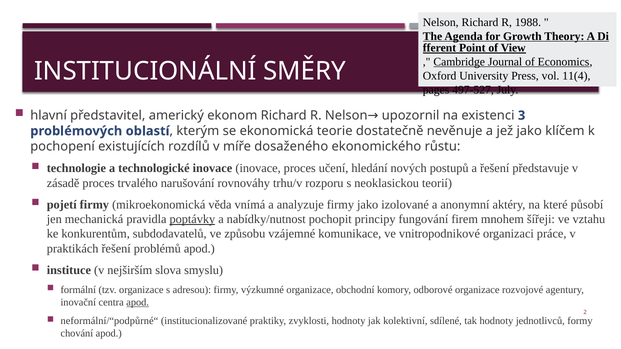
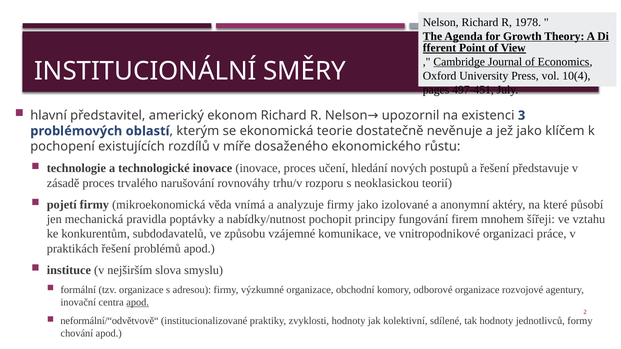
1988: 1988 -> 1978
11(4: 11(4 -> 10(4
497-527: 497-527 -> 497-451
poptávky underline: present -> none
neformální/“podpůrné“: neformální/“podpůrné“ -> neformální/“odvětvově“
